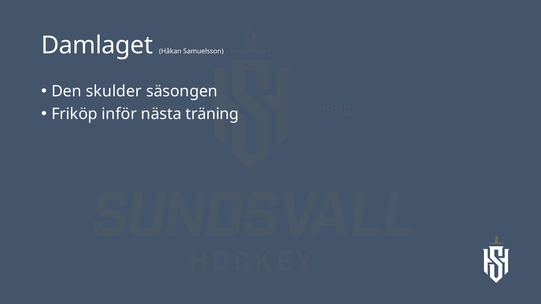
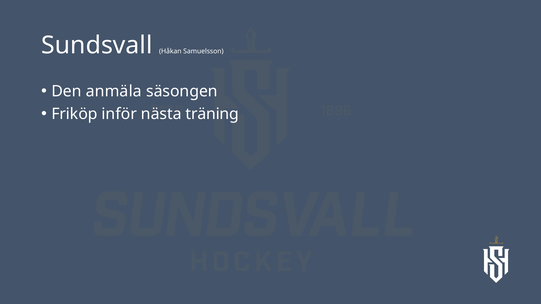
Damlaget: Damlaget -> Sundsvall
skulder: skulder -> anmäla
